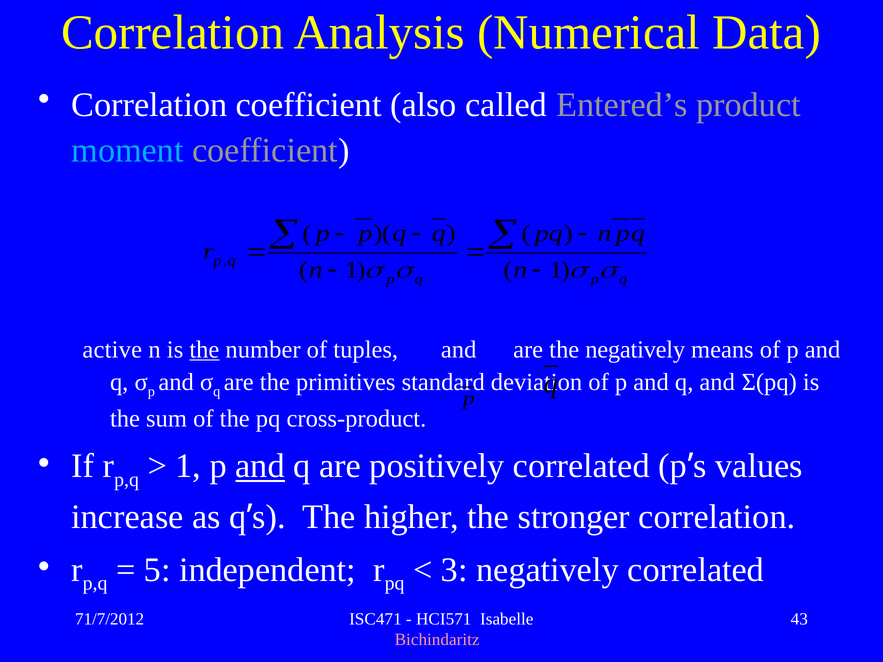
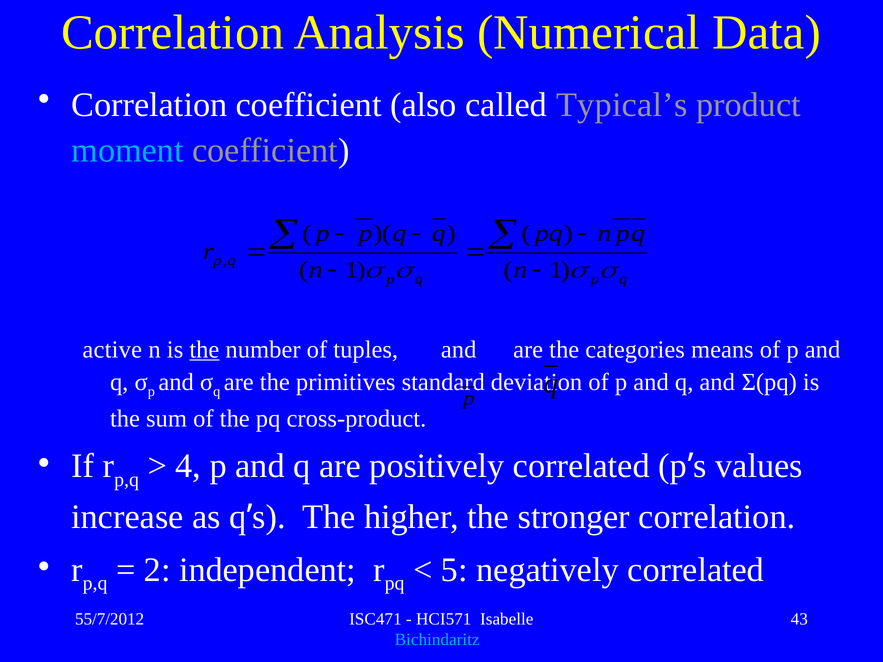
Entered’s: Entered’s -> Typical’s
the negatively: negatively -> categories
1 at (188, 466): 1 -> 4
and at (260, 466) underline: present -> none
5: 5 -> 2
3: 3 -> 5
71/7/2012: 71/7/2012 -> 55/7/2012
Bichindaritz colour: pink -> light blue
